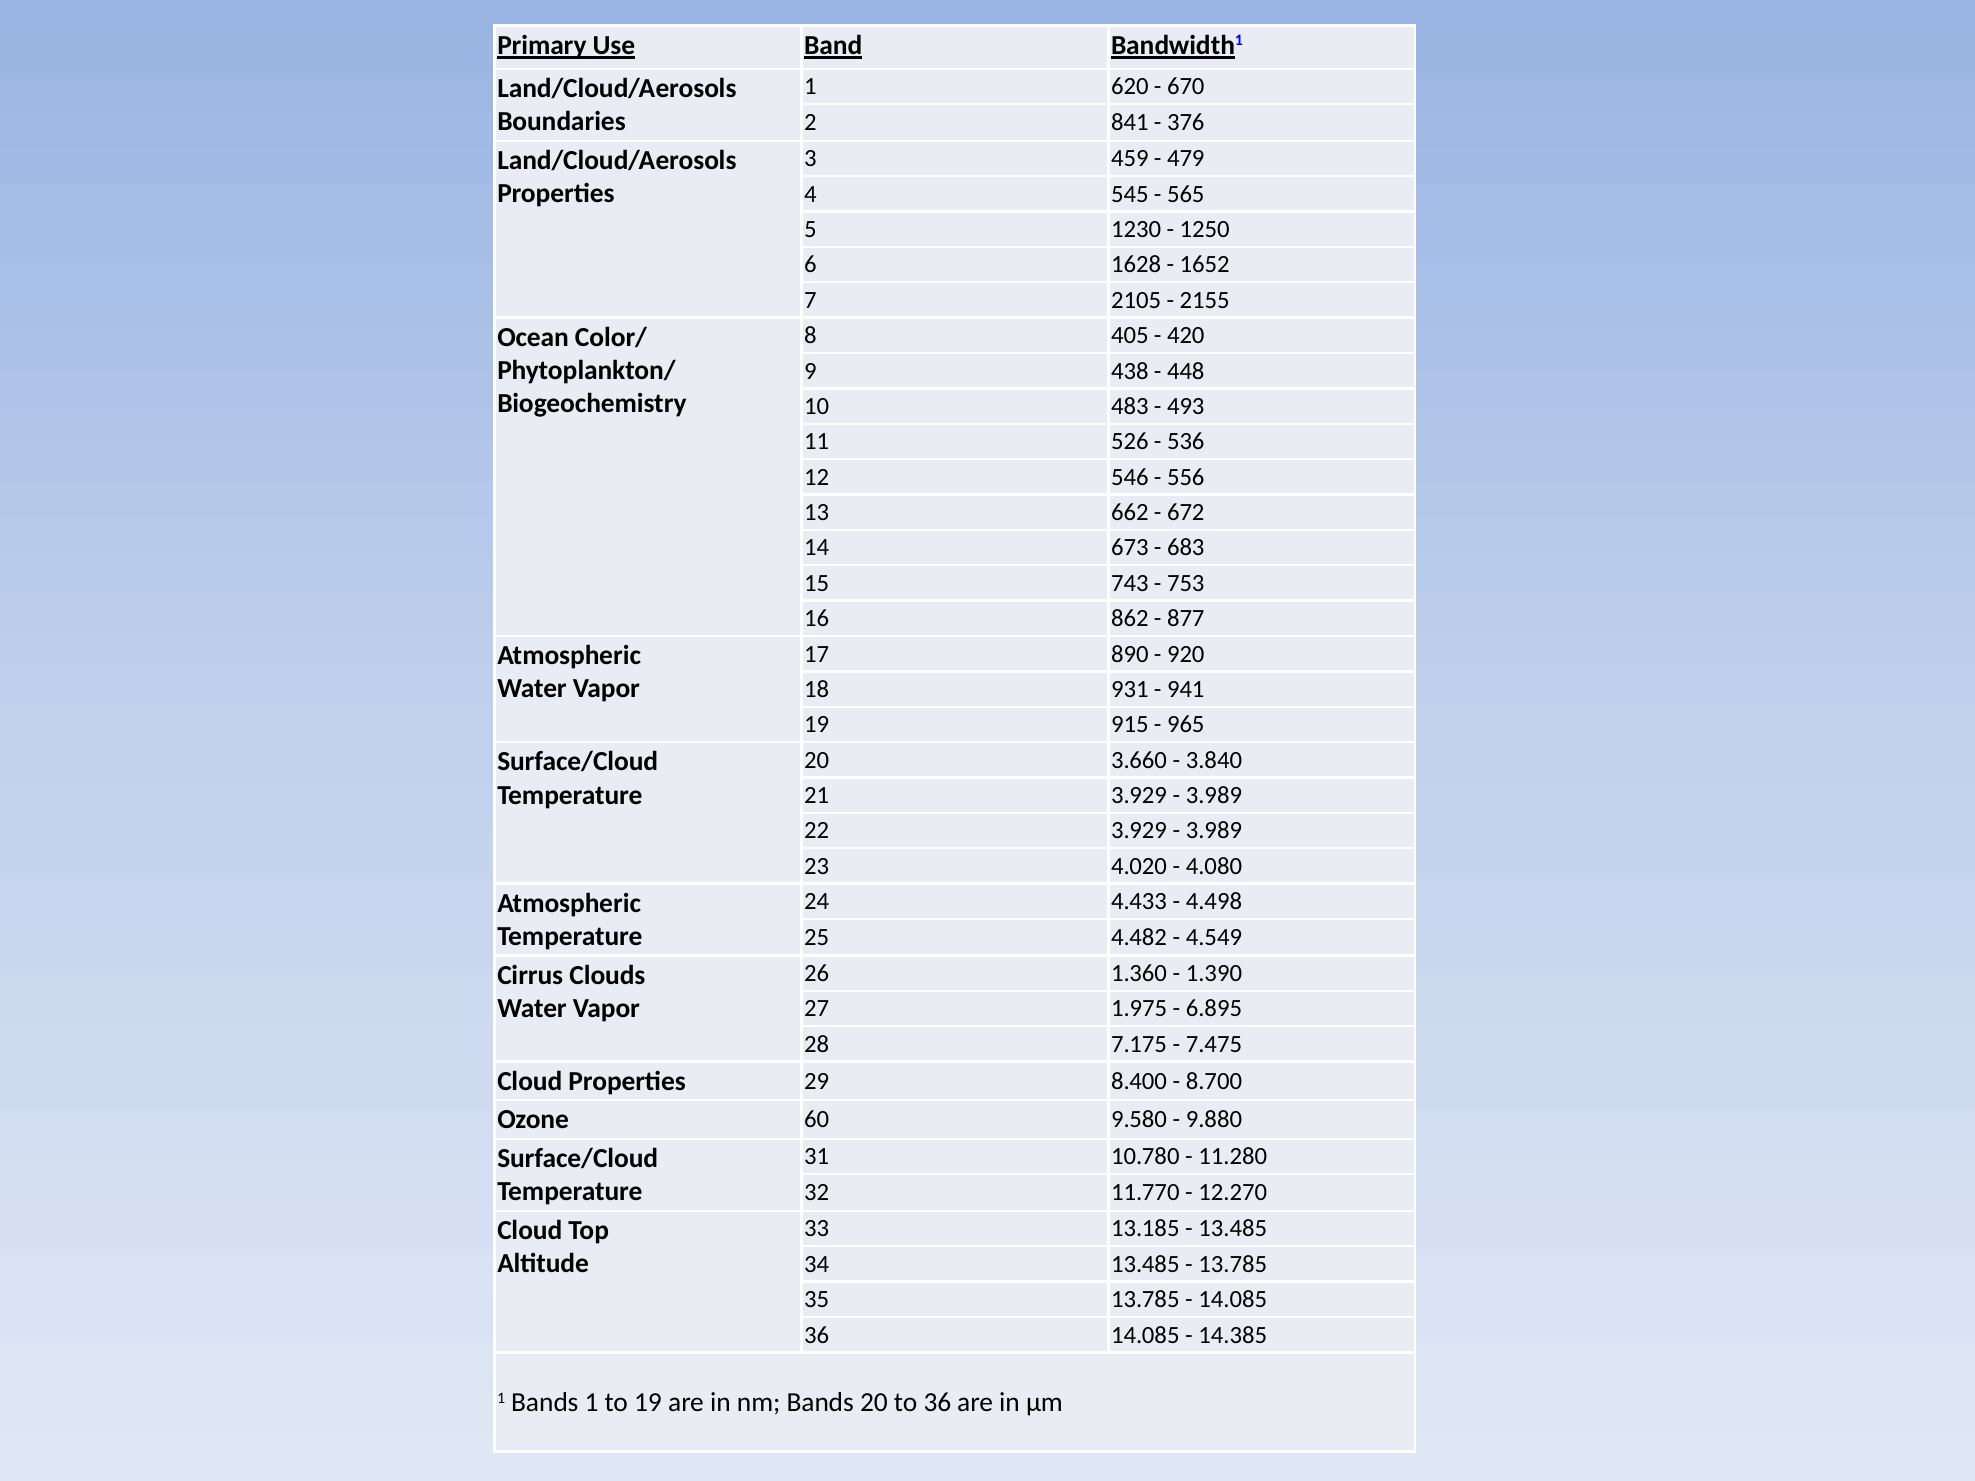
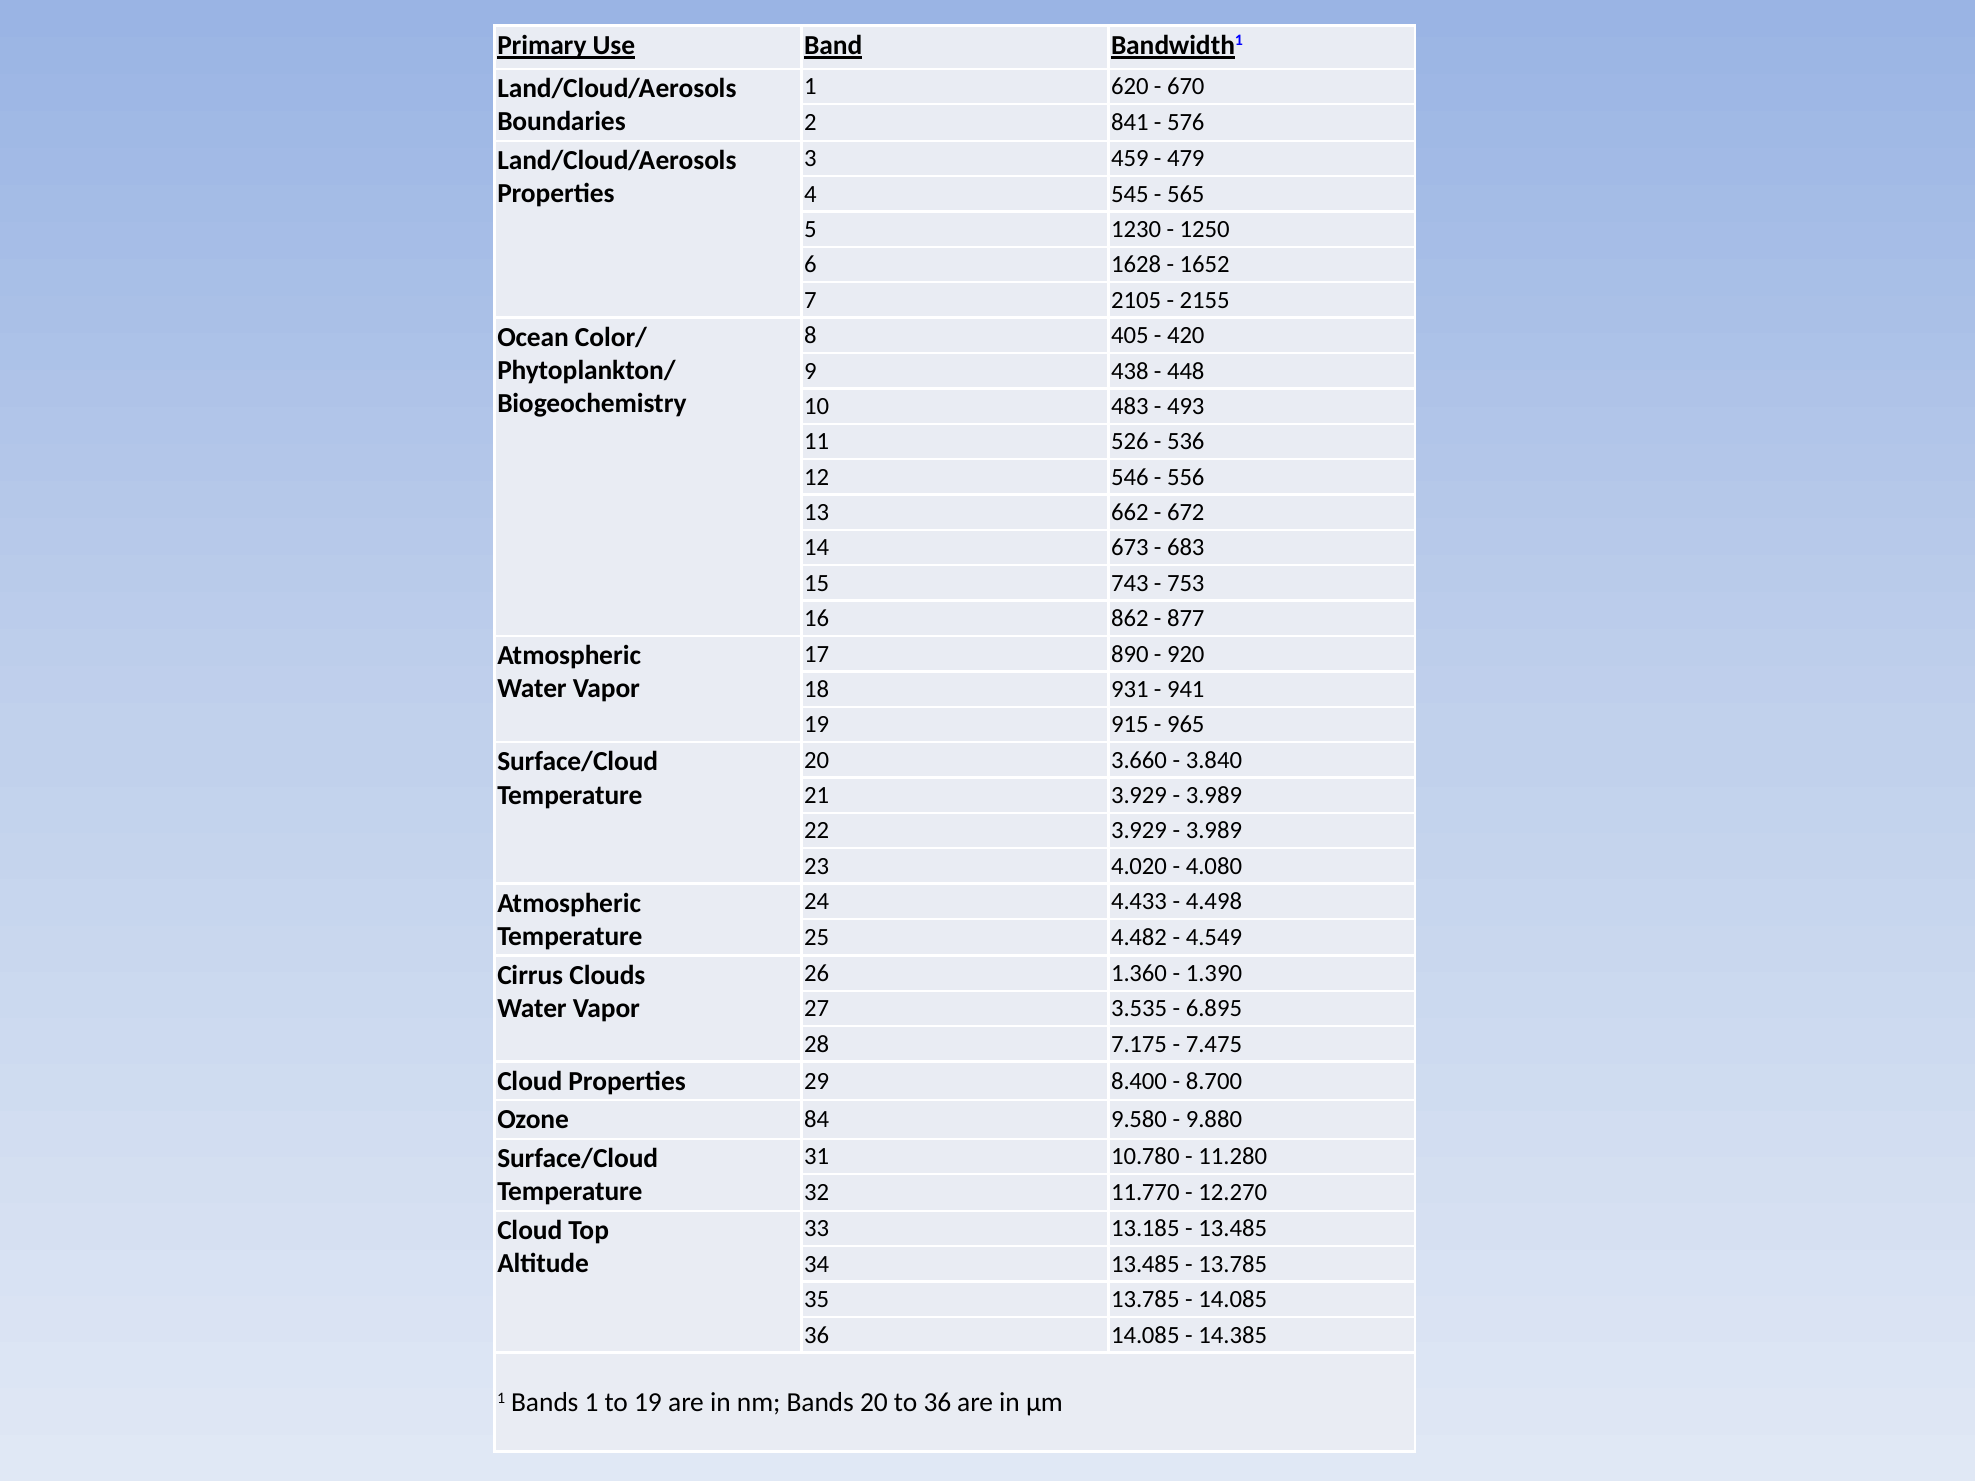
376: 376 -> 576
1.975: 1.975 -> 3.535
60: 60 -> 84
